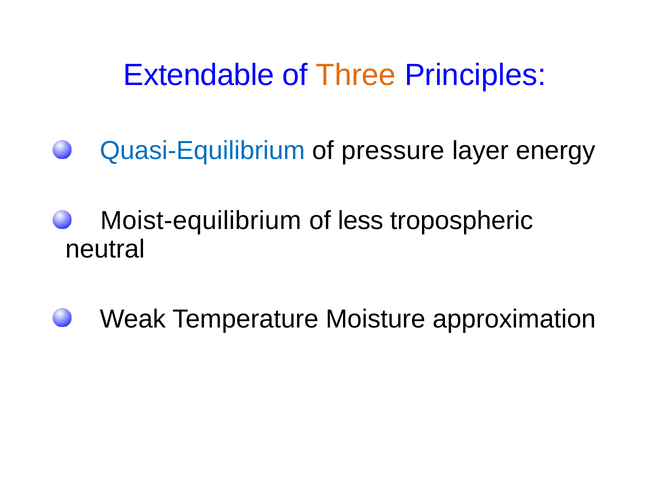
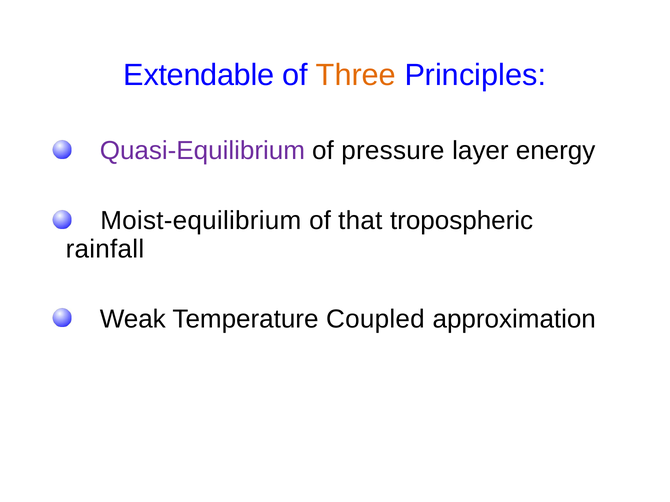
Quasi-Equilibrium colour: blue -> purple
less: less -> that
neutral: neutral -> rainfall
Moisture: Moisture -> Coupled
